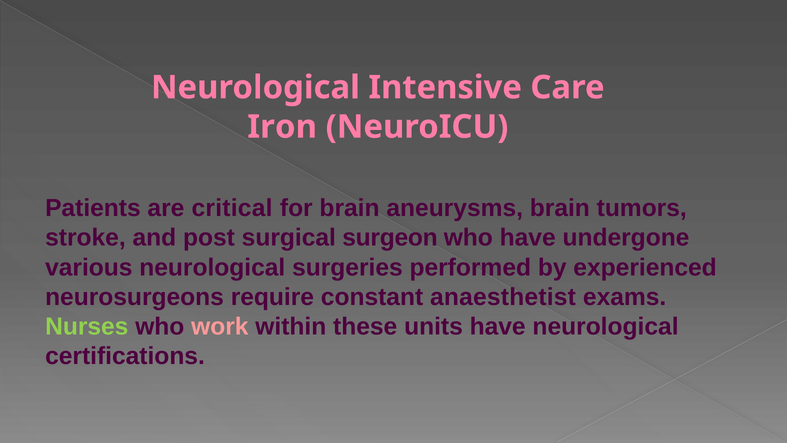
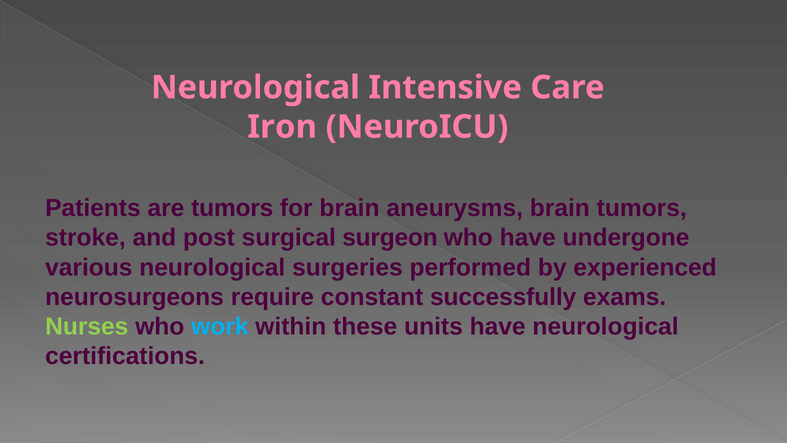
are critical: critical -> tumors
anaesthetist: anaesthetist -> successfully
work colour: pink -> light blue
